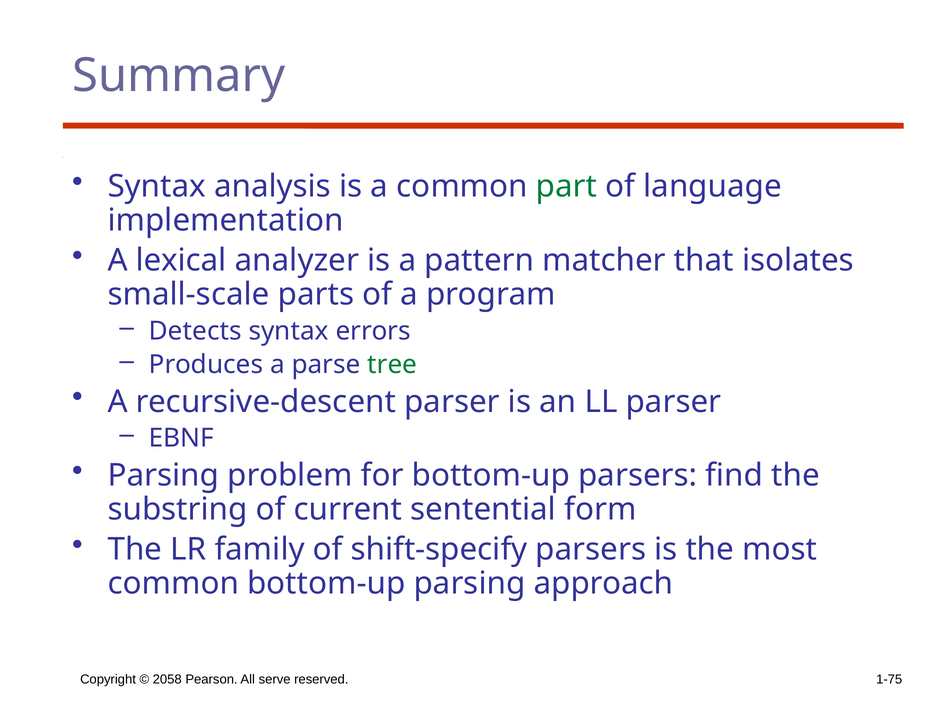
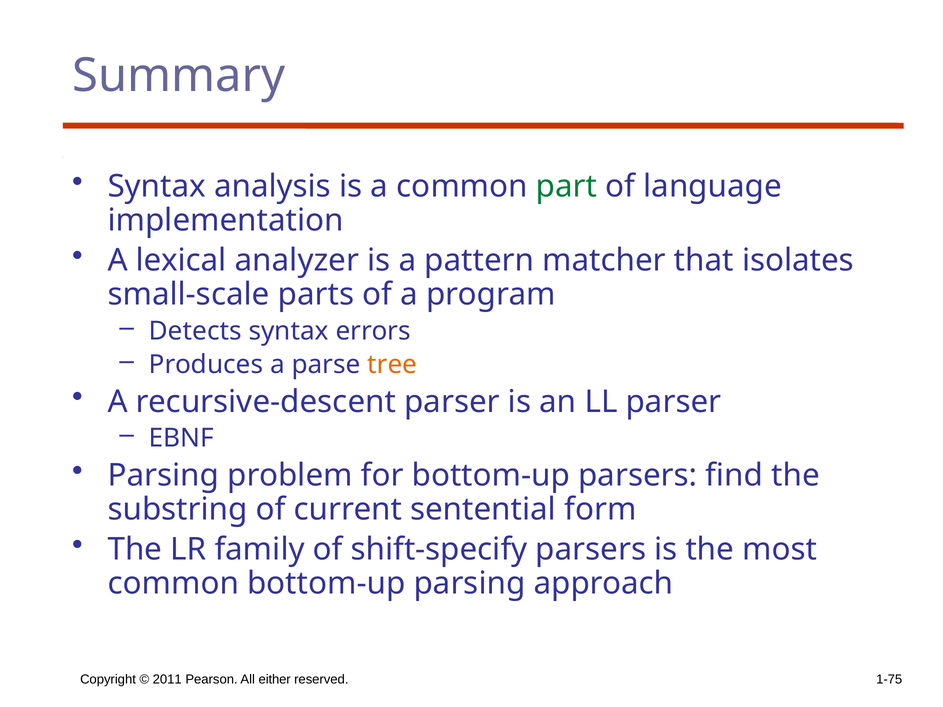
tree colour: green -> orange
2058: 2058 -> 2011
serve: serve -> either
